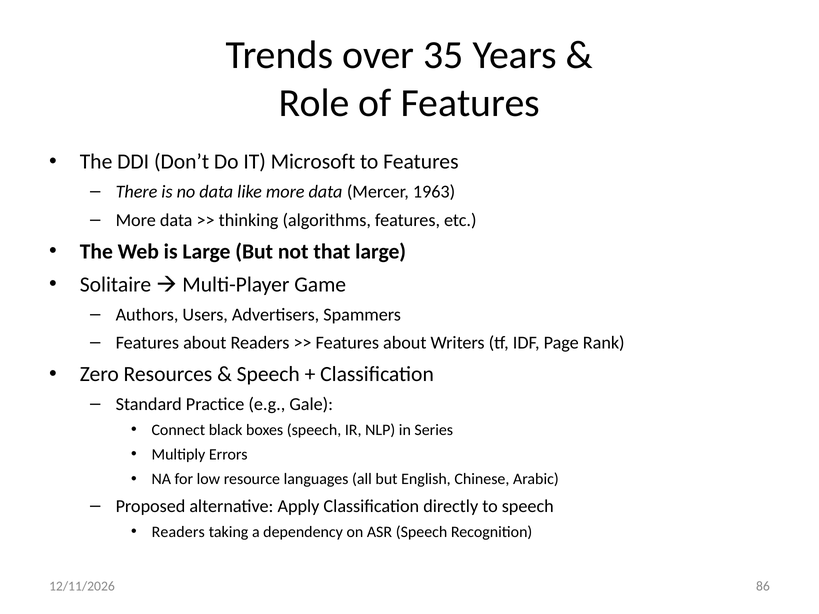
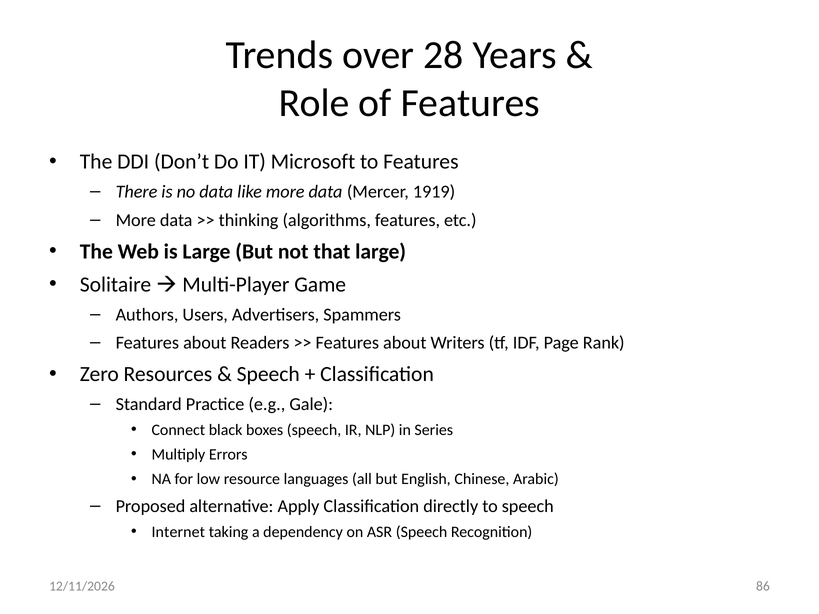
35: 35 -> 28
1963: 1963 -> 1919
Readers at (178, 532): Readers -> Internet
